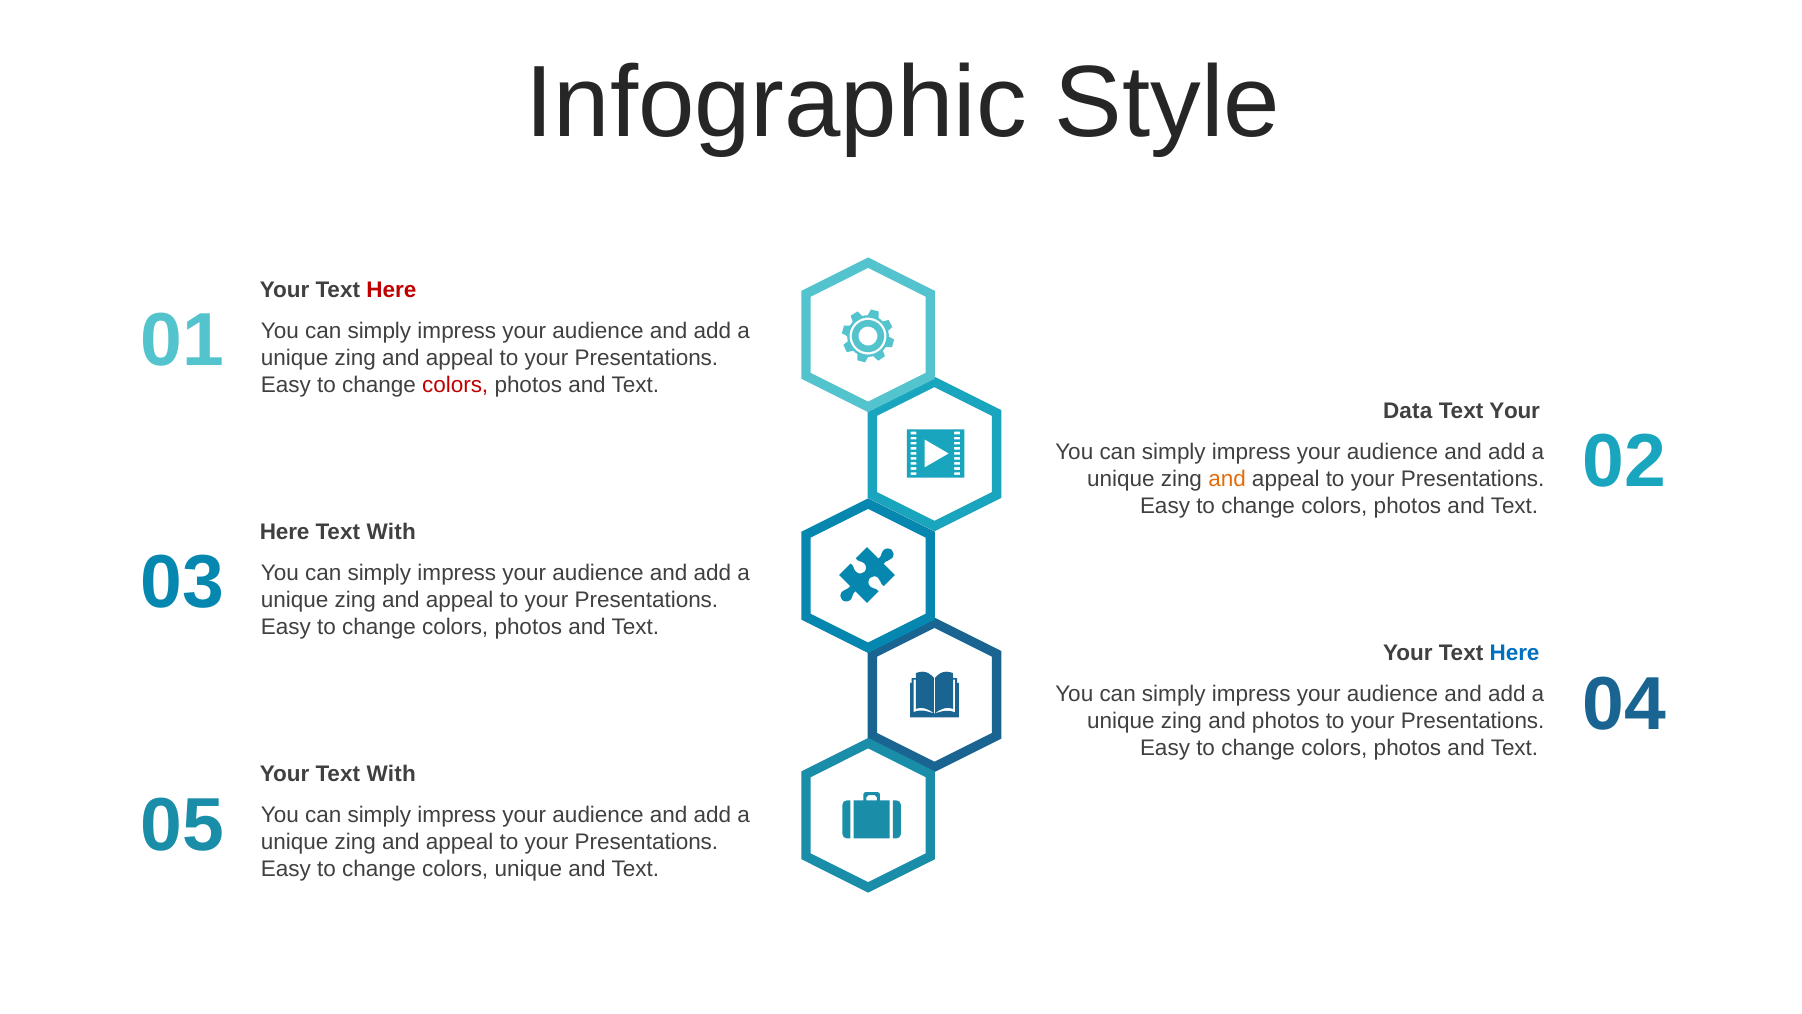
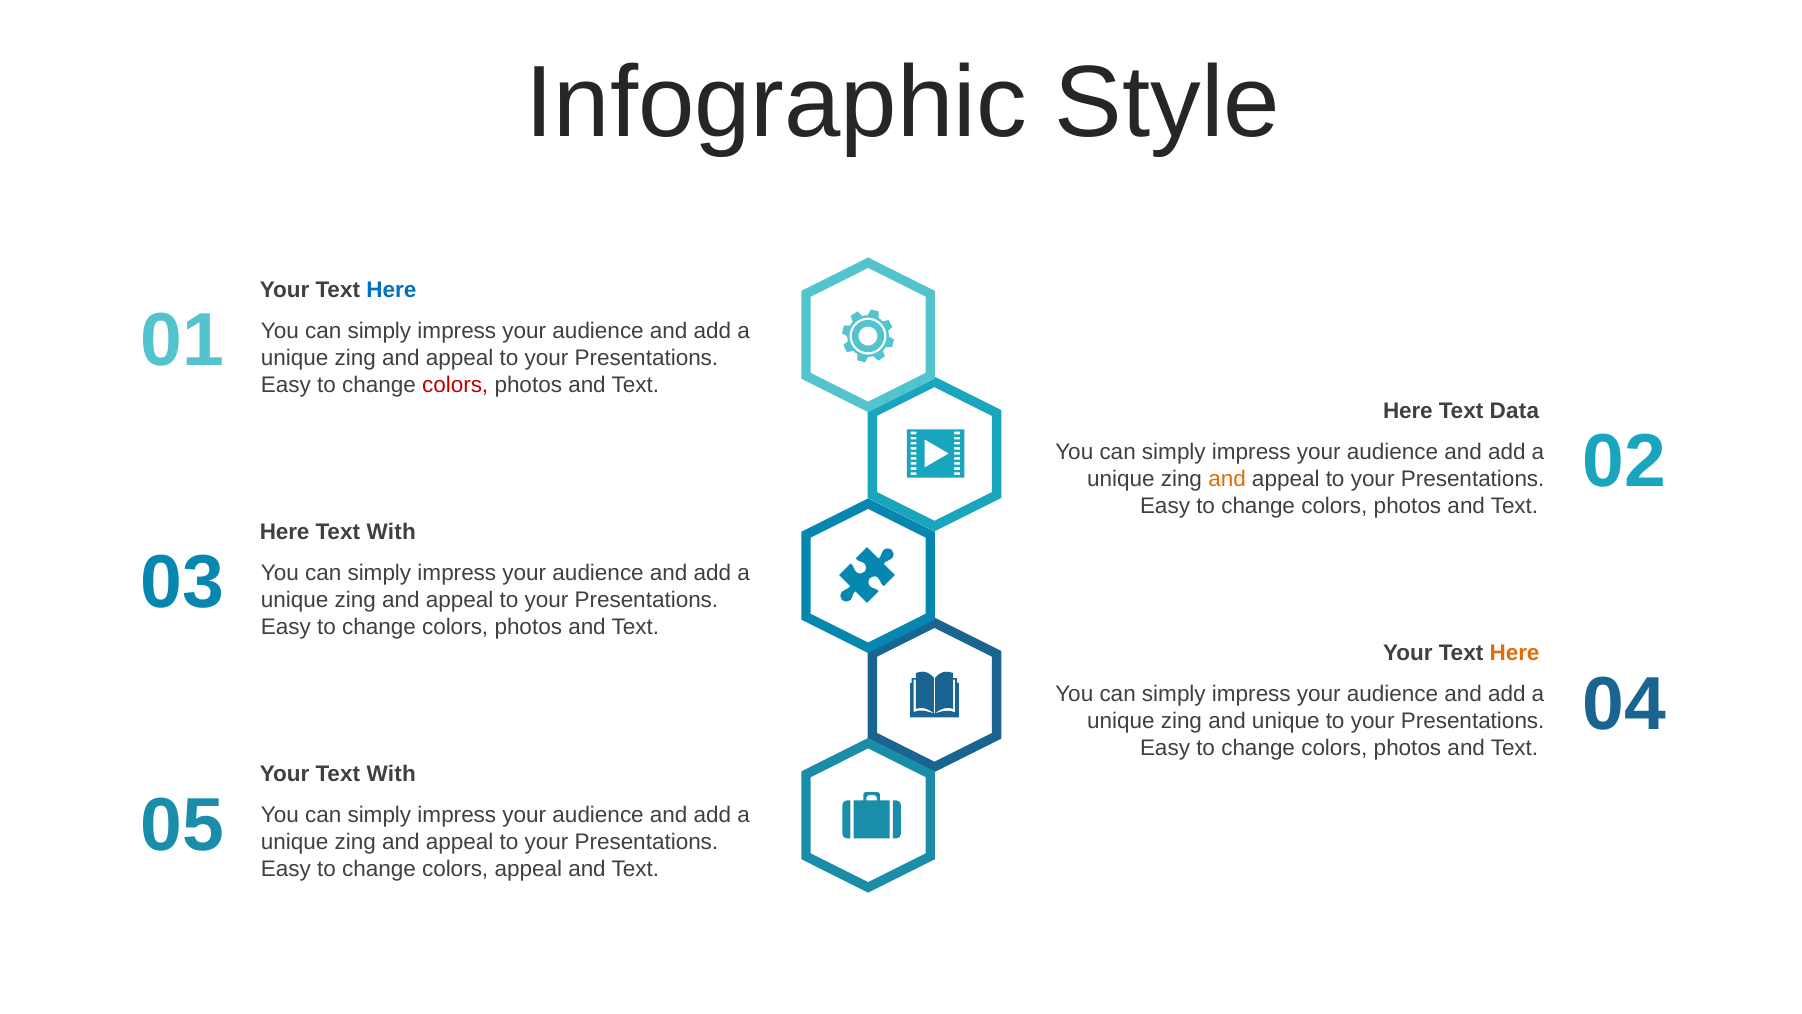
Here at (391, 289) colour: red -> blue
Data at (1408, 411): Data -> Here
Your at (1515, 411): Your -> Data
Here at (1515, 653) colour: blue -> orange
and photos: photos -> unique
colors unique: unique -> appeal
